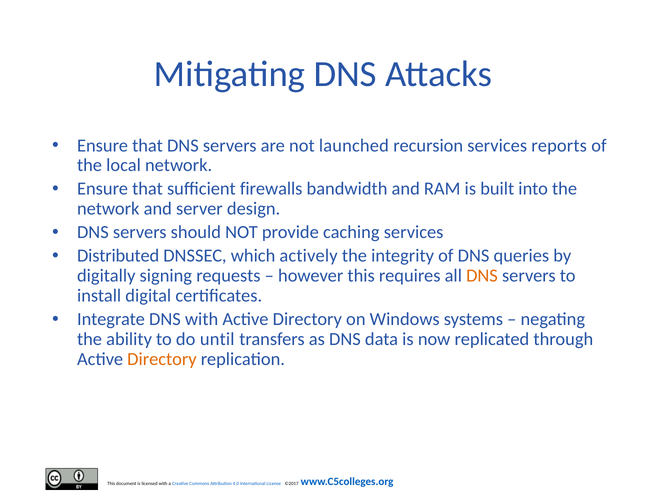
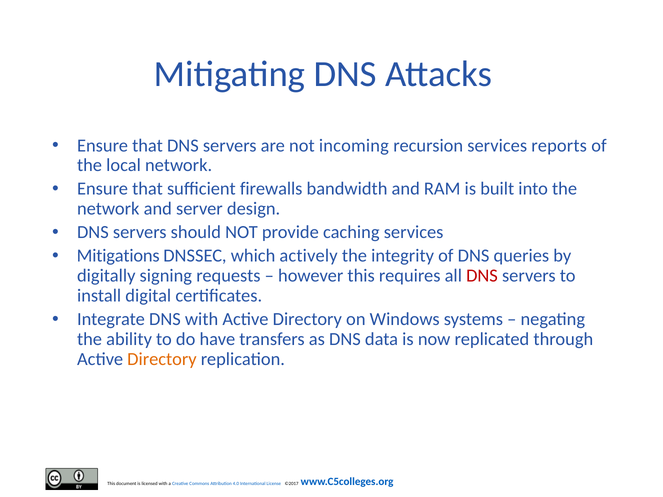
launched: launched -> incoming
Distributed: Distributed -> Mitigations
DNS at (482, 276) colour: orange -> red
until: until -> have
